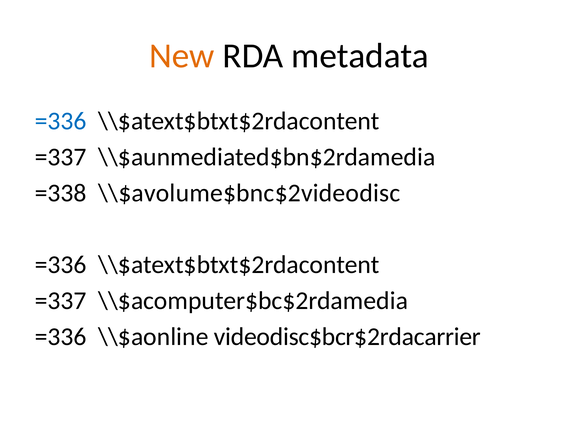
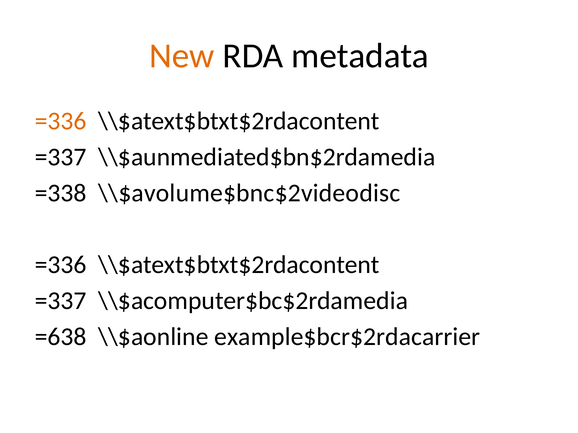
=336 at (61, 121) colour: blue -> orange
=336 at (61, 337): =336 -> =638
videodisc$bcr$2rdacarrier: videodisc$bcr$2rdacarrier -> example$bcr$2rdacarrier
